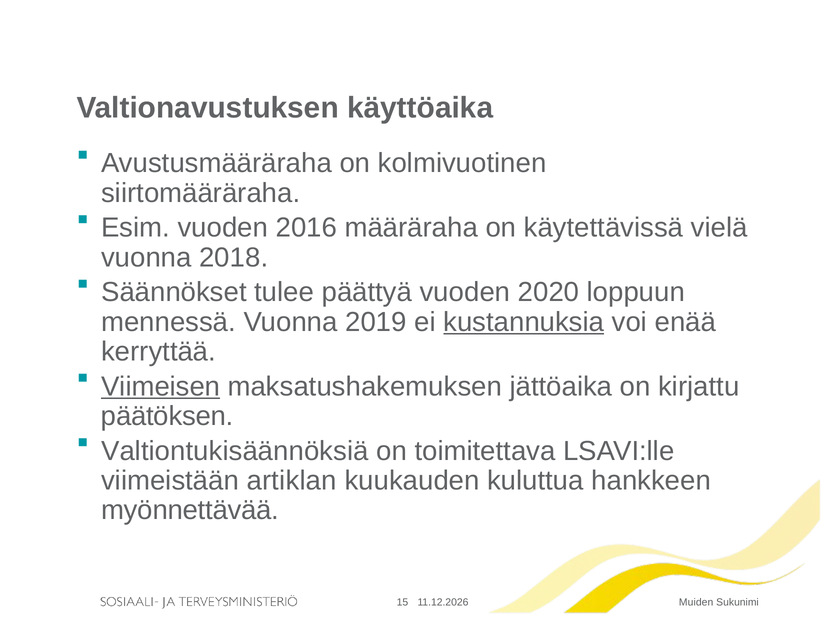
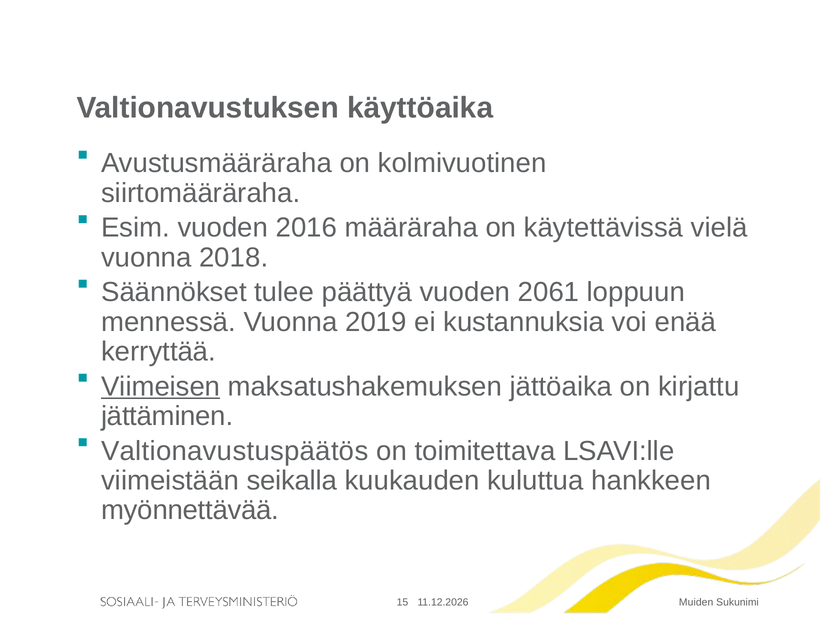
2020: 2020 -> 2061
kustannuksia underline: present -> none
päätöksen: päätöksen -> jättäminen
Valtiontukisäännöksiä: Valtiontukisäännöksiä -> Valtionavustuspäätös
artiklan: artiklan -> seikalla
